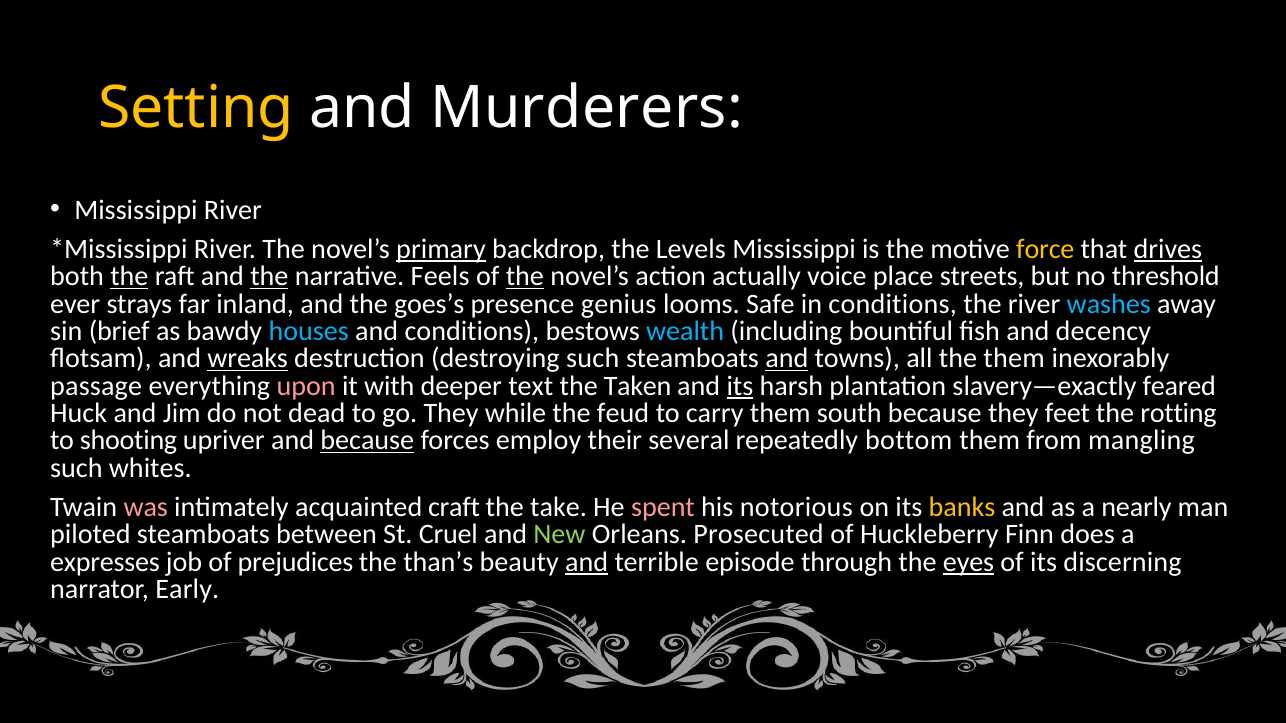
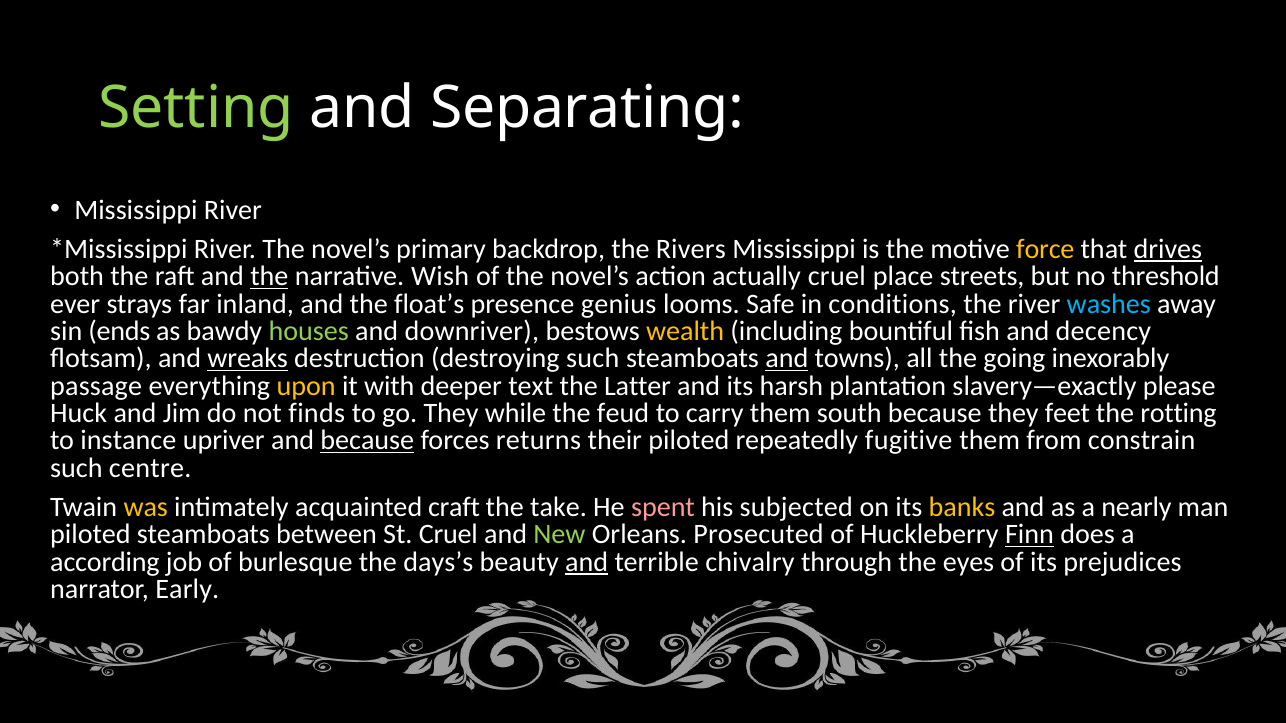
Setting colour: yellow -> light green
Murderers: Murderers -> Separating
primary underline: present -> none
Levels: Levels -> Rivers
the at (129, 277) underline: present -> none
Feels: Feels -> Wish
the at (525, 277) underline: present -> none
actually voice: voice -> cruel
goes’s: goes’s -> float’s
brief: brief -> ends
houses colour: light blue -> light green
and conditions: conditions -> downriver
wealth colour: light blue -> yellow
the them: them -> going
upon colour: pink -> yellow
Taken: Taken -> Latter
its at (740, 386) underline: present -> none
feared: feared -> please
dead: dead -> finds
shooting: shooting -> instance
employ: employ -> returns
their several: several -> piloted
bottom: bottom -> fugitive
mangling: mangling -> constrain
whites: whites -> centre
was colour: pink -> yellow
notorious: notorious -> subjected
Finn underline: none -> present
expresses: expresses -> according
prejudices: prejudices -> burlesque
than’s: than’s -> days’s
episode: episode -> chivalry
eyes underline: present -> none
discerning: discerning -> prejudices
